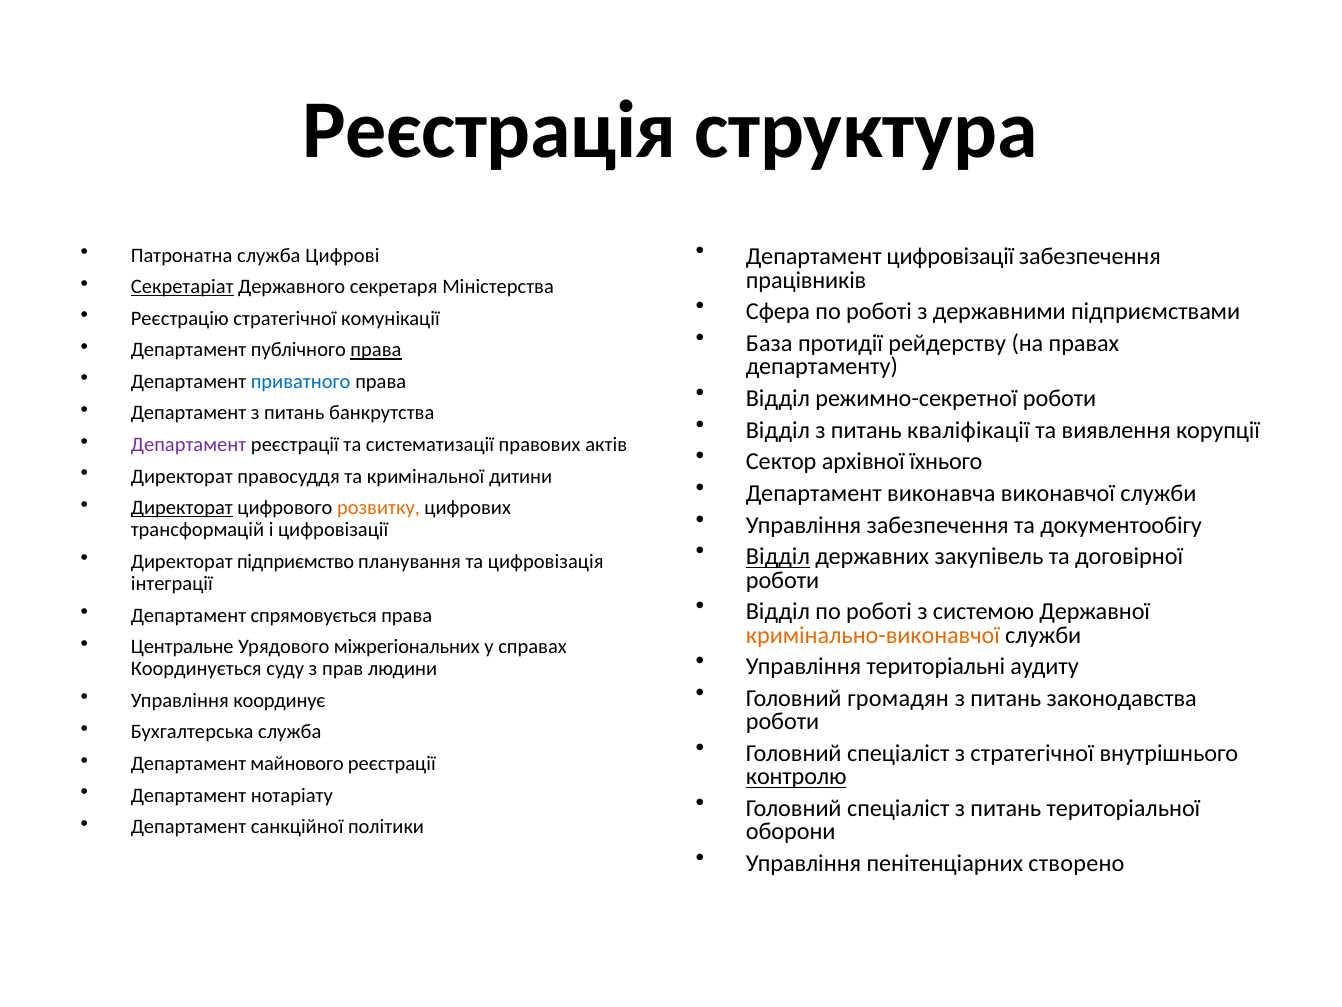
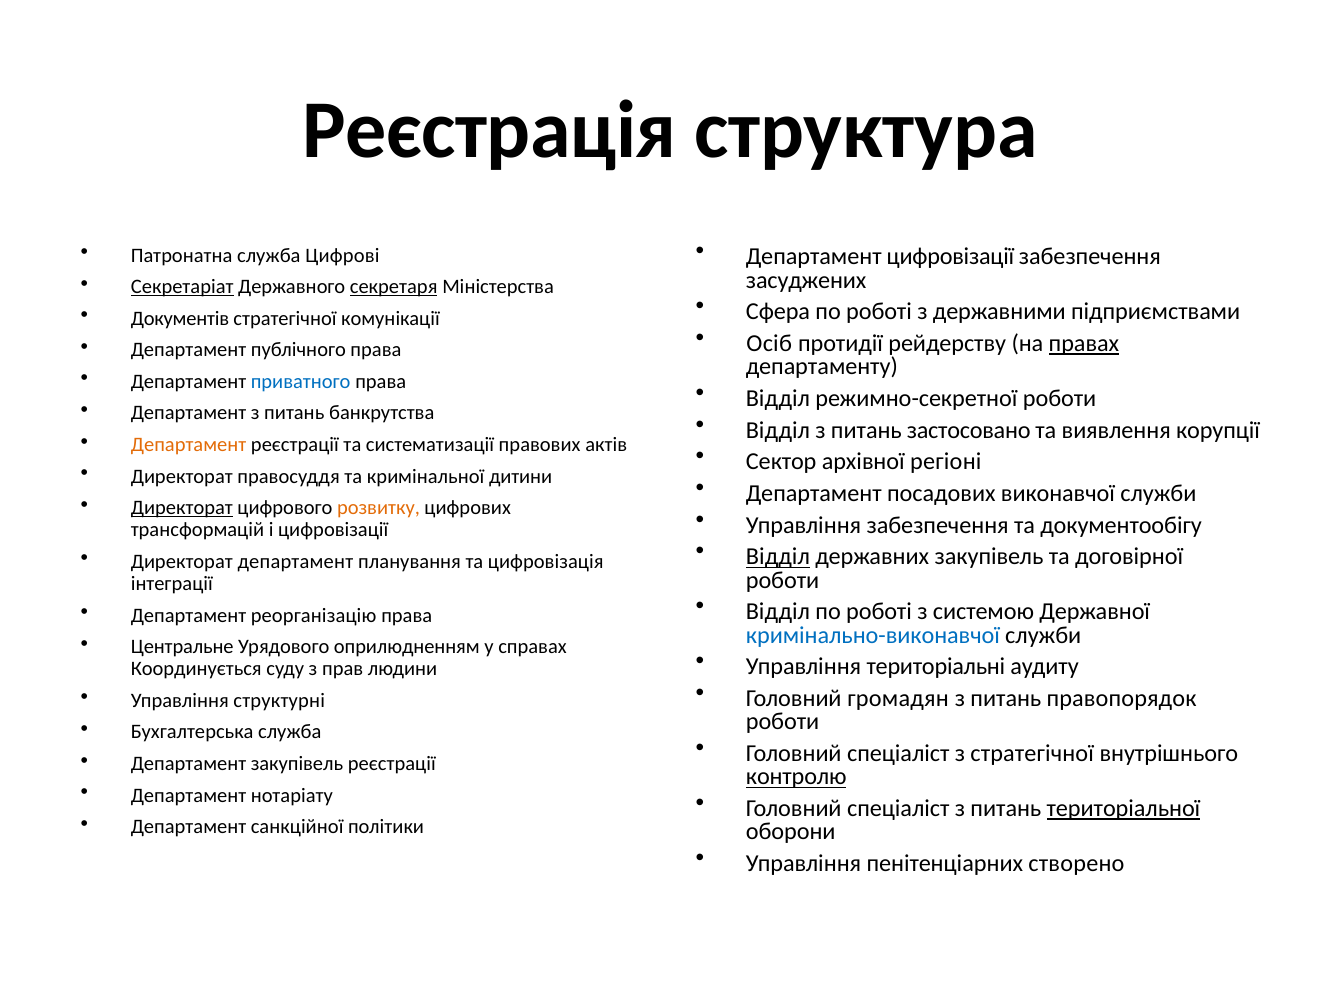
працівників: працівників -> засуджених
секретаря underline: none -> present
Реєстрацію: Реєстрацію -> Документів
База: База -> Осіб
правах underline: none -> present
права at (376, 350) underline: present -> none
кваліфікації: кваліфікації -> застосовано
Департамент at (189, 445) colour: purple -> orange
їхнього: їхнього -> регіоні
виконавча: виконавча -> посадових
Директорат підприємство: підприємство -> департамент
спрямовується: спрямовується -> реорганізацію
кримінально-виконавчої colour: orange -> blue
міжрегіональних: міжрегіональних -> оприлюдненням
законодавства: законодавства -> правопорядок
координує: координує -> структурні
Департамент майнового: майнового -> закупівель
територіальної underline: none -> present
